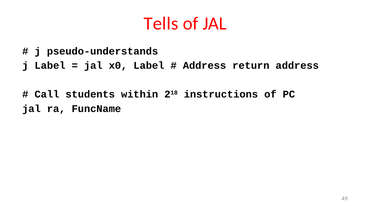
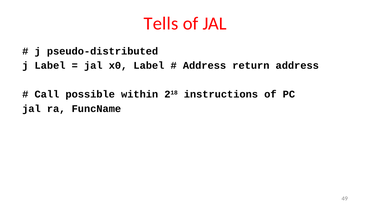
pseudo-understands: pseudo-understands -> pseudo-distributed
students: students -> possible
